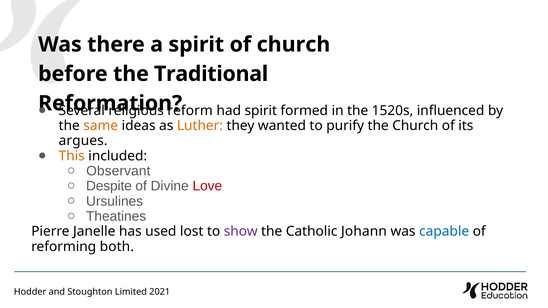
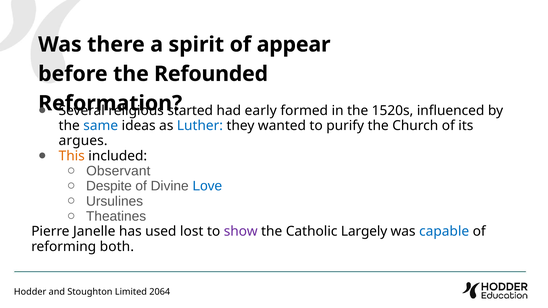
of church: church -> appear
Traditional: Traditional -> Refounded
reform: reform -> started
had spirit: spirit -> early
same colour: orange -> blue
Luther colour: orange -> blue
Love colour: red -> blue
Johann: Johann -> Largely
2021: 2021 -> 2064
